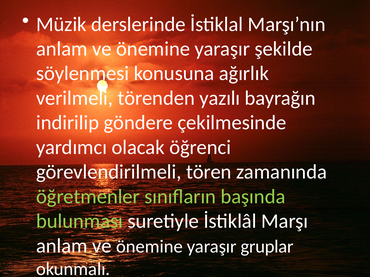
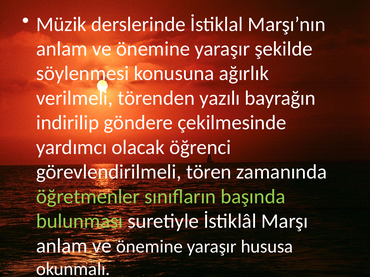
gruplar: gruplar -> hususa
